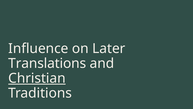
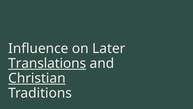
Translations underline: none -> present
